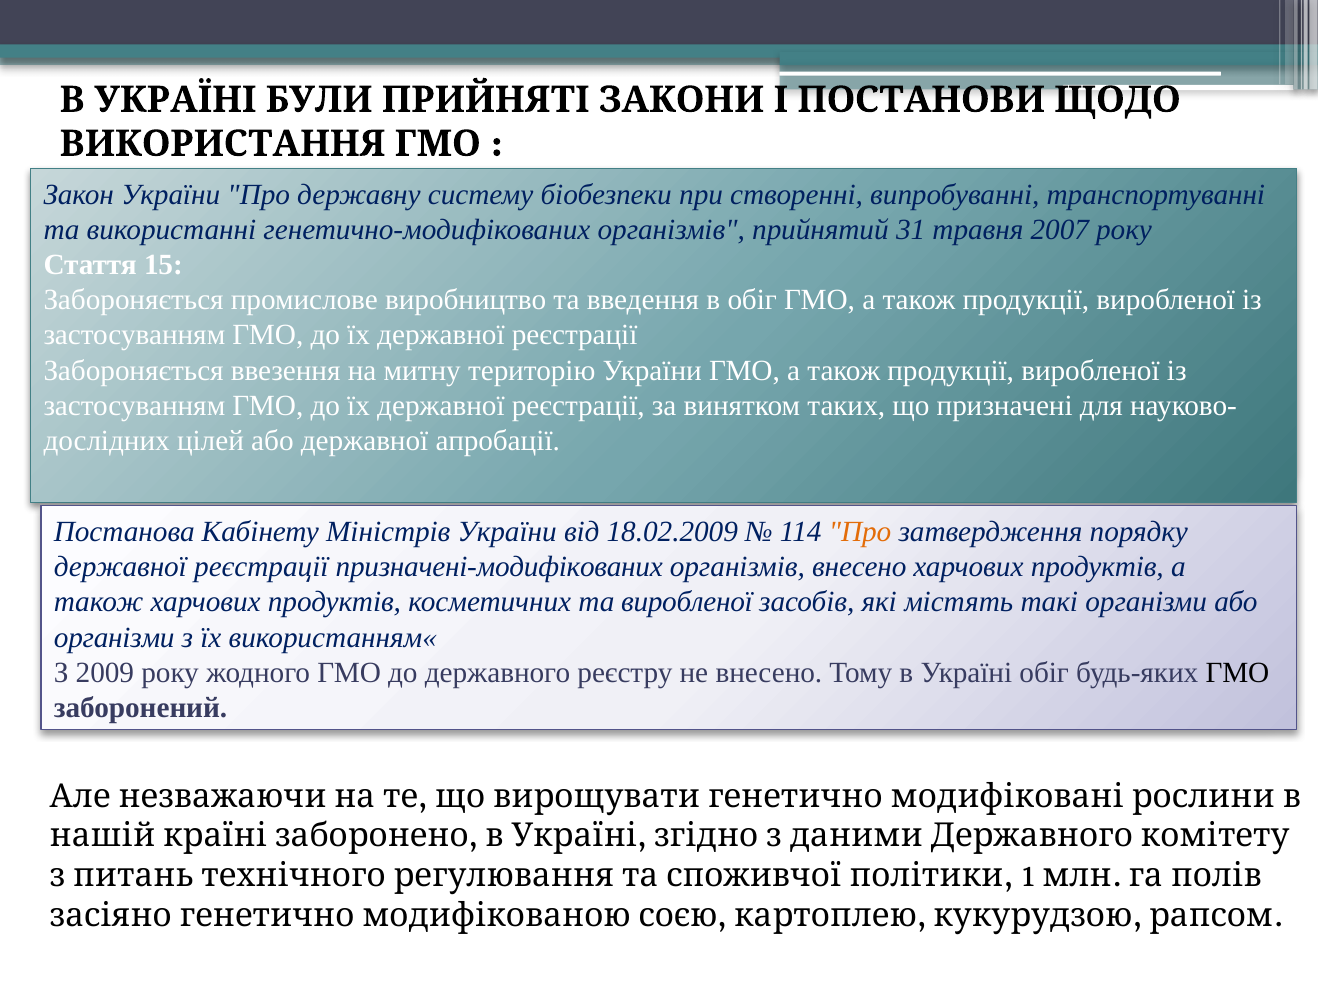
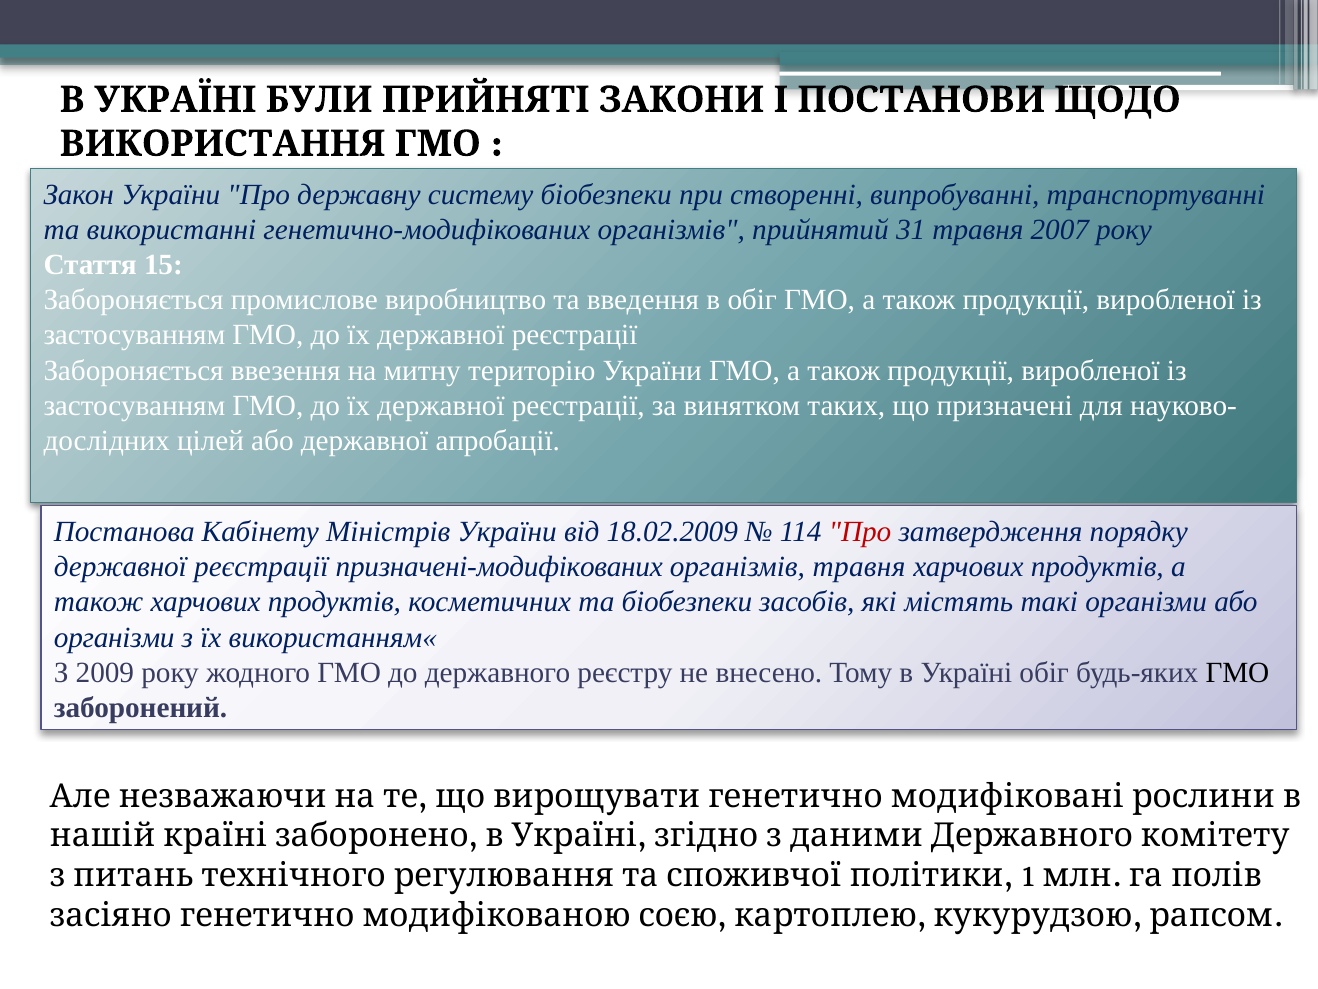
Про at (860, 532) colour: orange -> red
організмів внесено: внесено -> травня
та виробленої: виробленої -> біобезпеки
